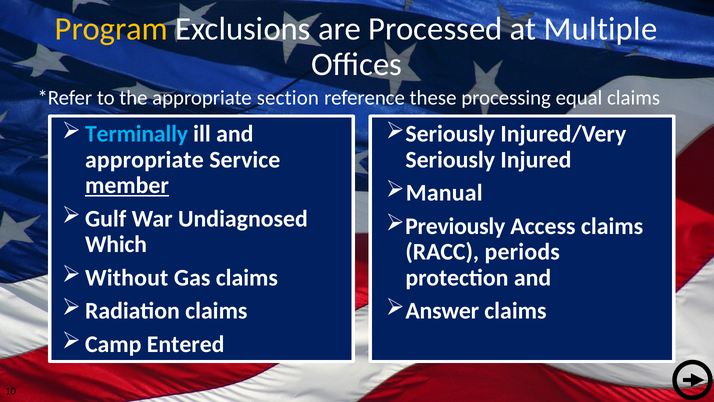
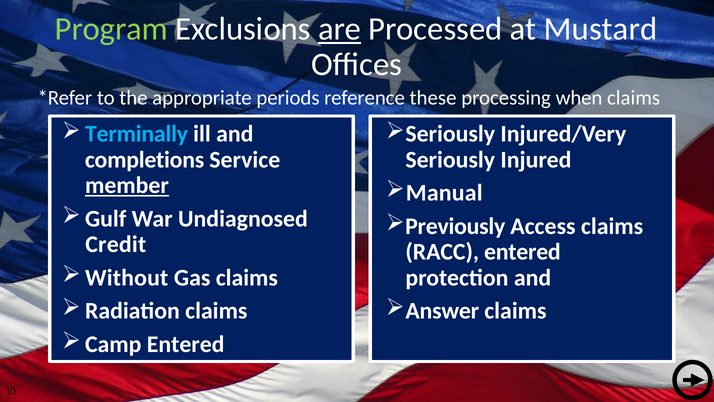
Program colour: yellow -> light green
are underline: none -> present
Multiple: Multiple -> Mustard
section: section -> periods
equal: equal -> when
appropriate at (144, 160): appropriate -> completions
Which: Which -> Credit
RACC periods: periods -> entered
